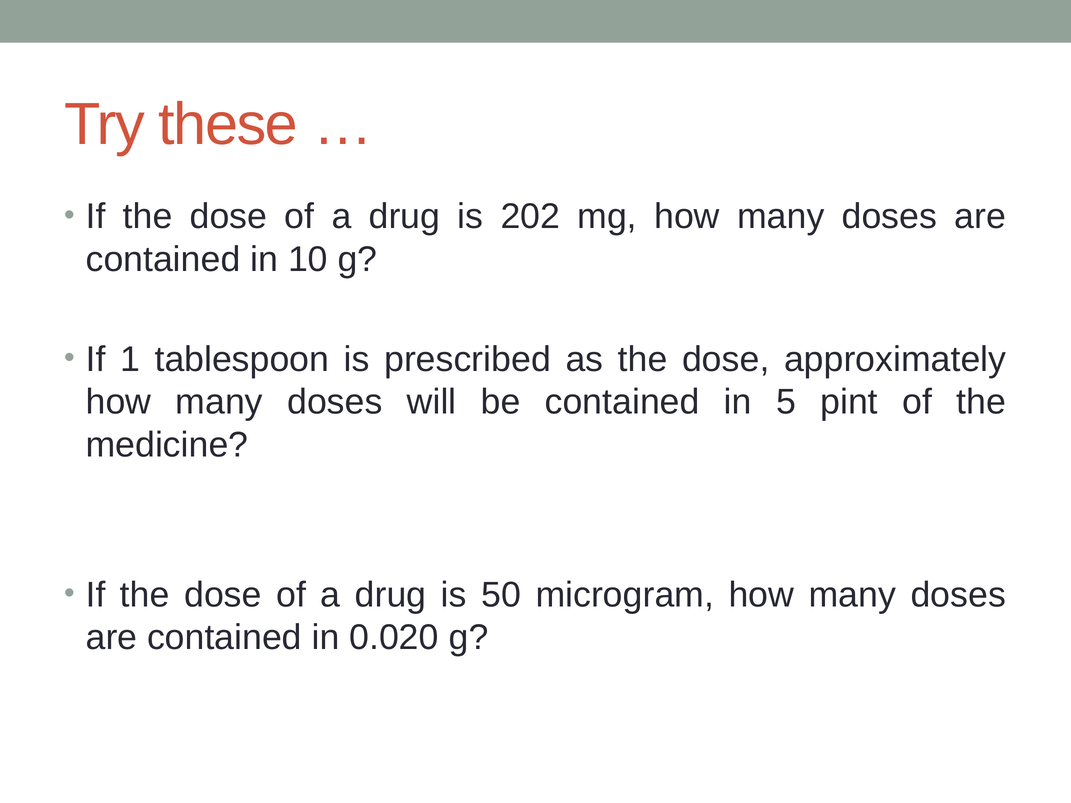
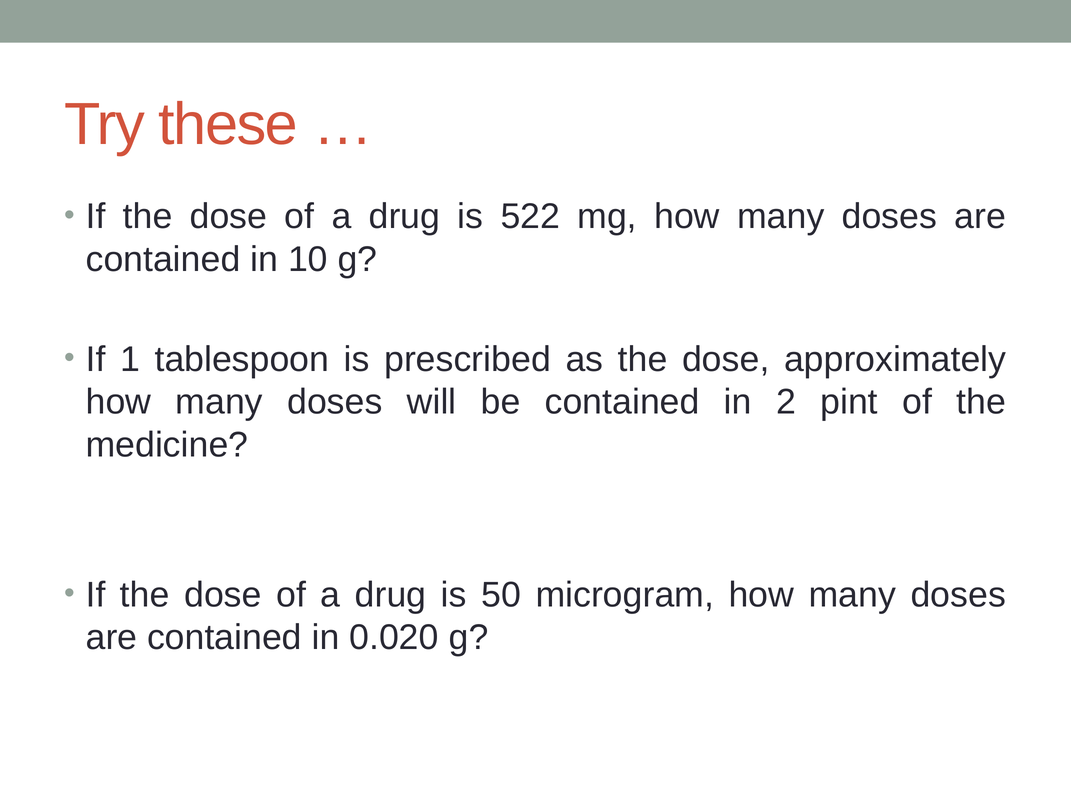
202: 202 -> 522
5: 5 -> 2
